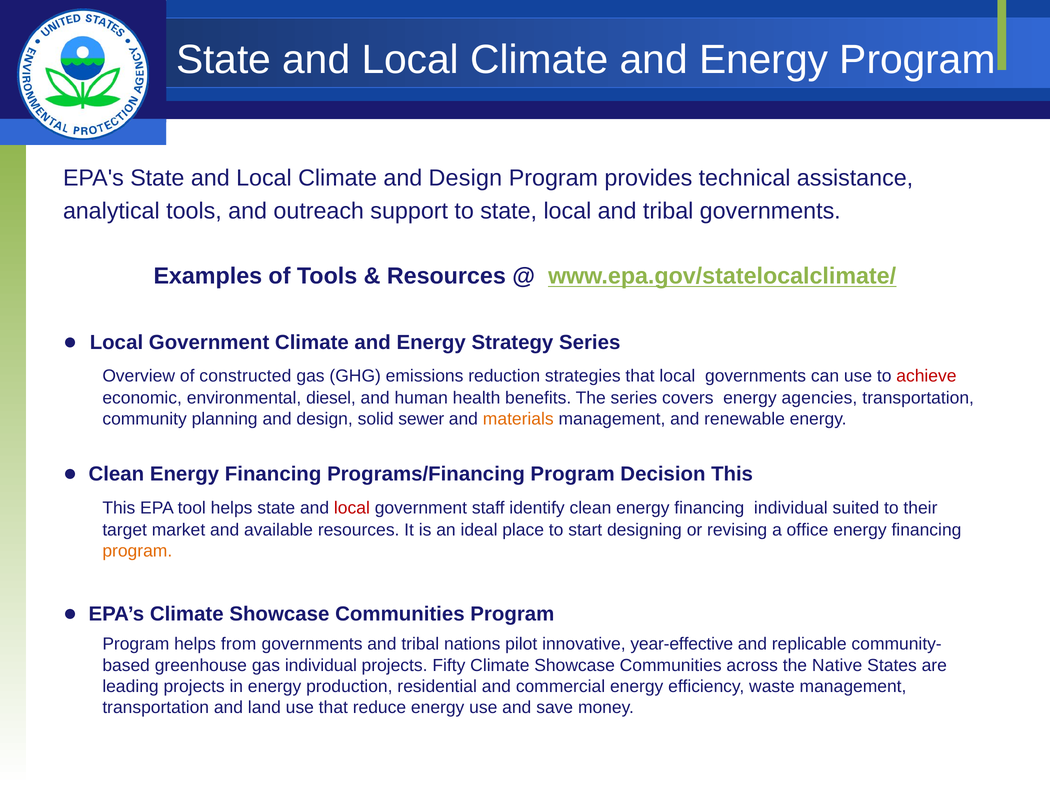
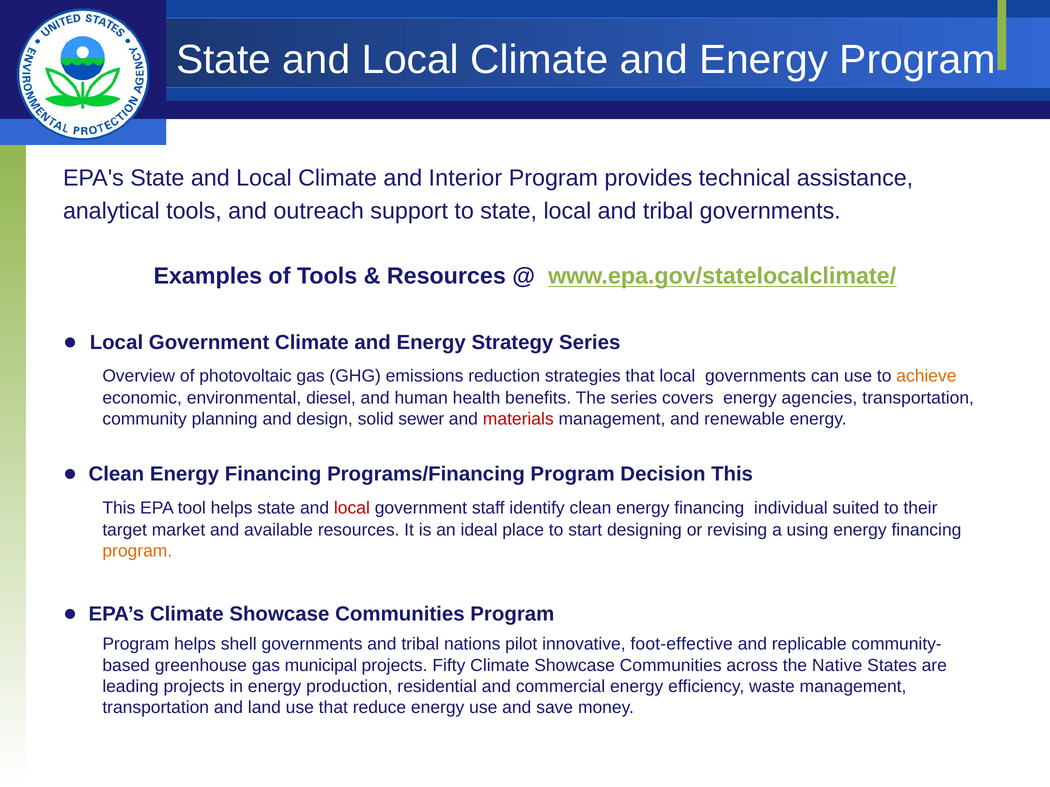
Climate and Design: Design -> Interior
constructed: constructed -> photovoltaic
achieve colour: red -> orange
materials colour: orange -> red
office: office -> using
from: from -> shell
year-effective: year-effective -> foot-effective
gas individual: individual -> municipal
